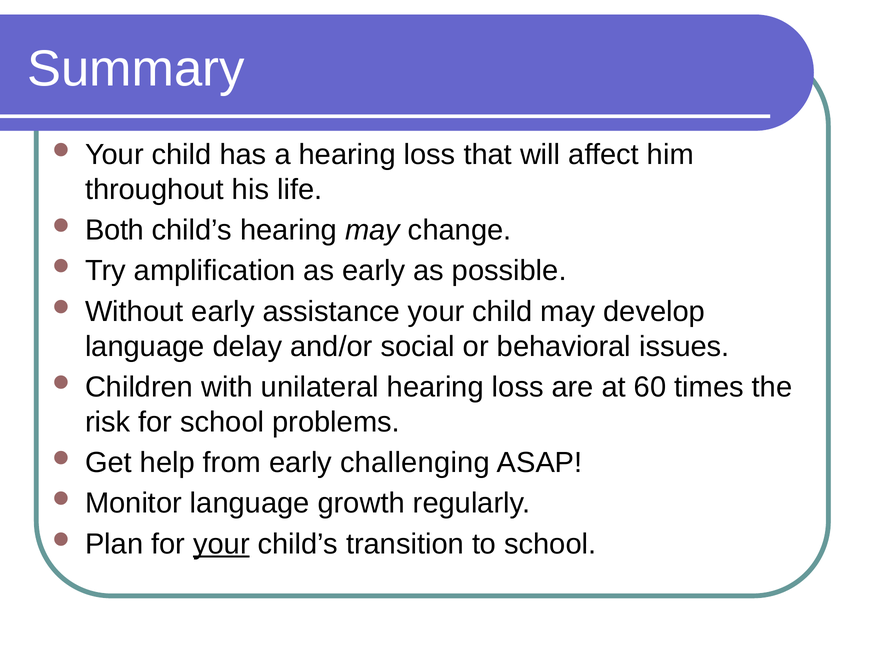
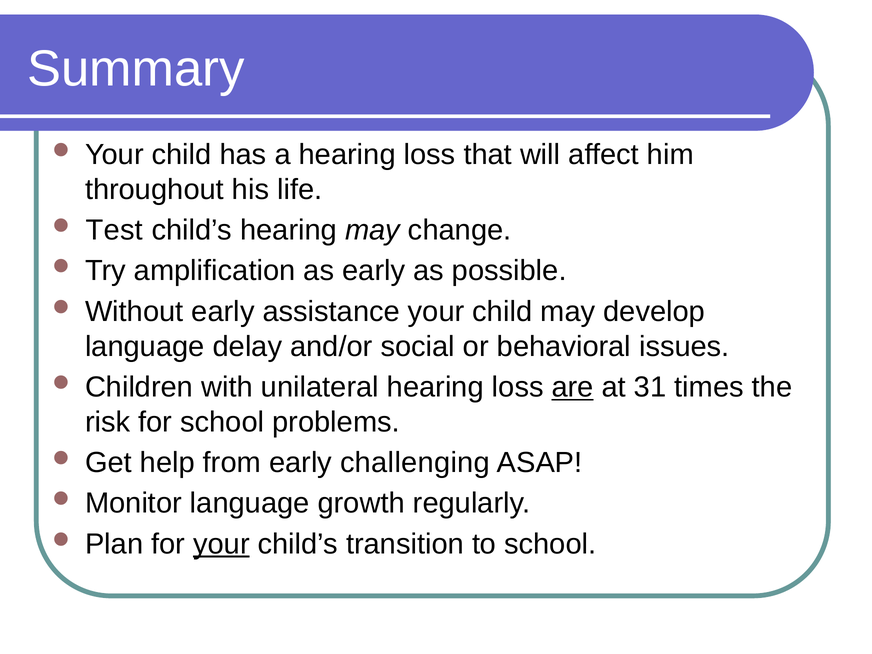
Both: Both -> Test
are underline: none -> present
60: 60 -> 31
